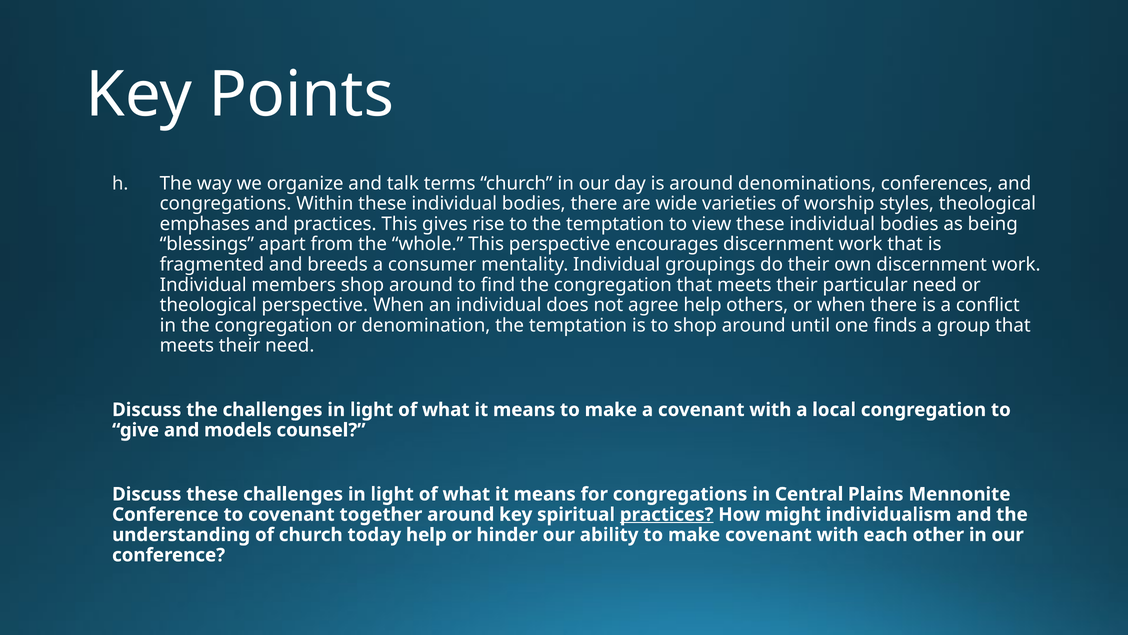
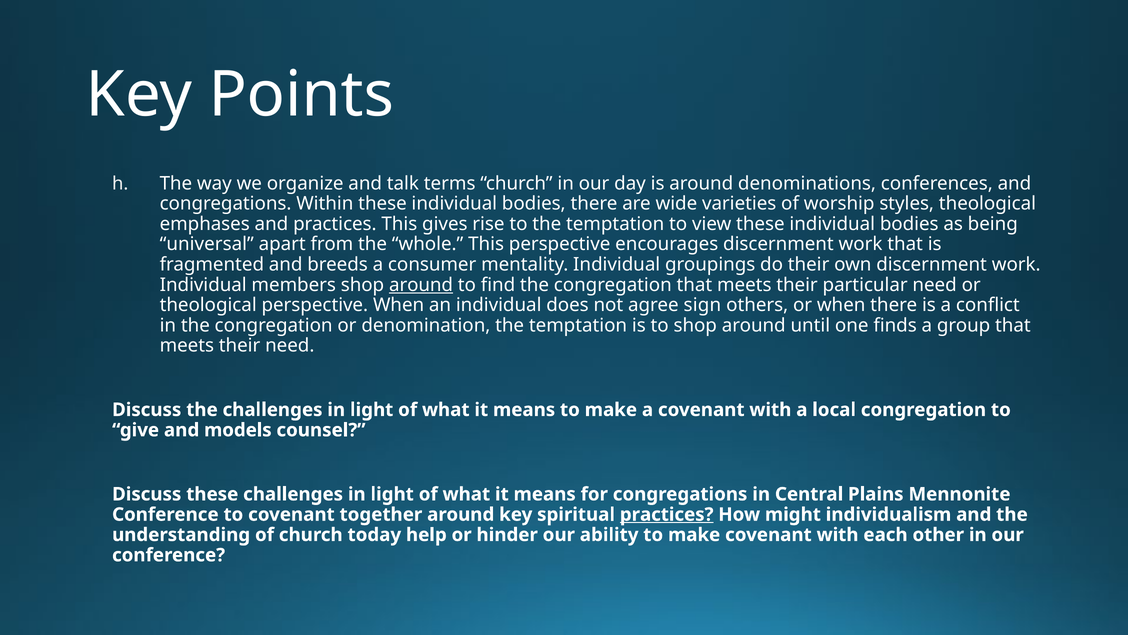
blessings: blessings -> universal
around at (421, 285) underline: none -> present
agree help: help -> sign
